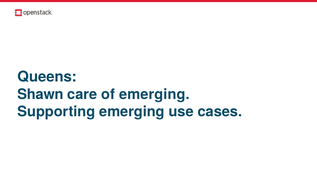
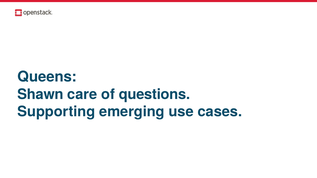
of emerging: emerging -> questions
